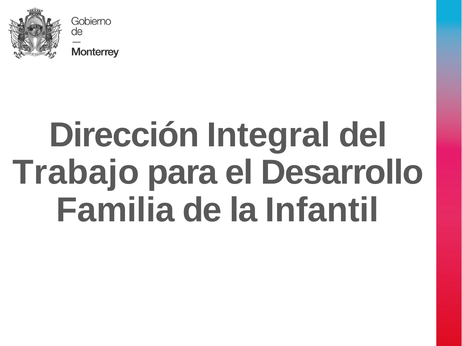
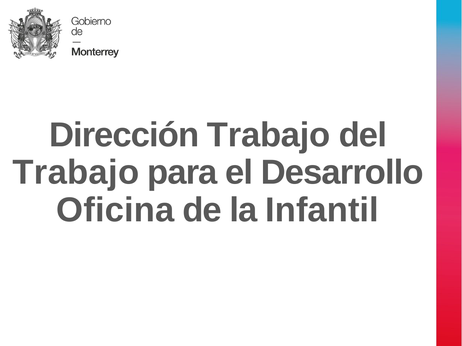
Dirección Integral: Integral -> Trabajo
Familia: Familia -> Oficina
